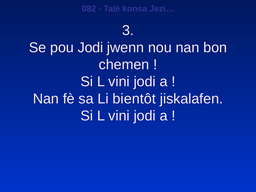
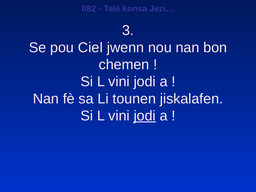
pou Jodi: Jodi -> Ciel
bientôt: bientôt -> tounen
jodi at (145, 116) underline: none -> present
